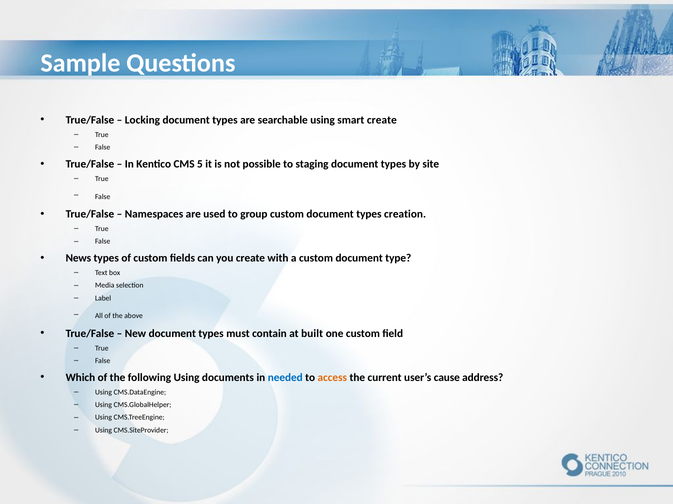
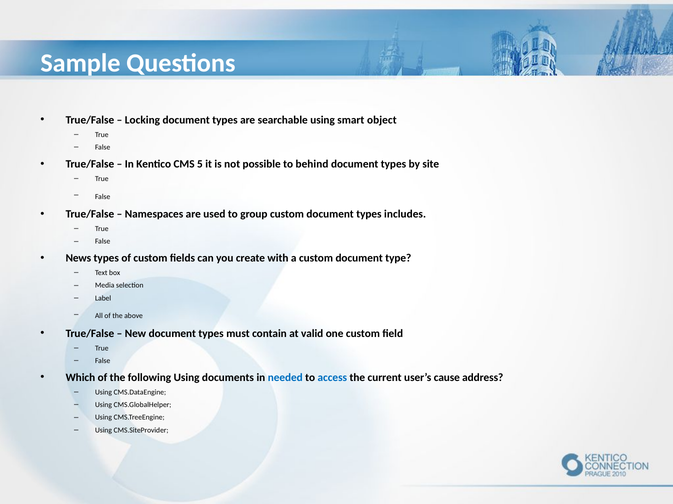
smart create: create -> object
staging: staging -> behind
creation: creation -> includes
built: built -> valid
access colour: orange -> blue
